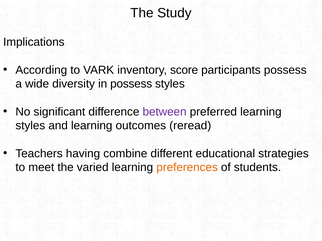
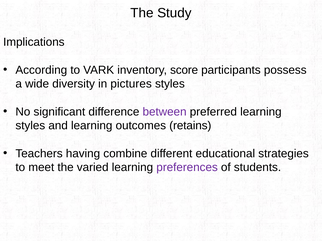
in possess: possess -> pictures
reread: reread -> retains
preferences colour: orange -> purple
